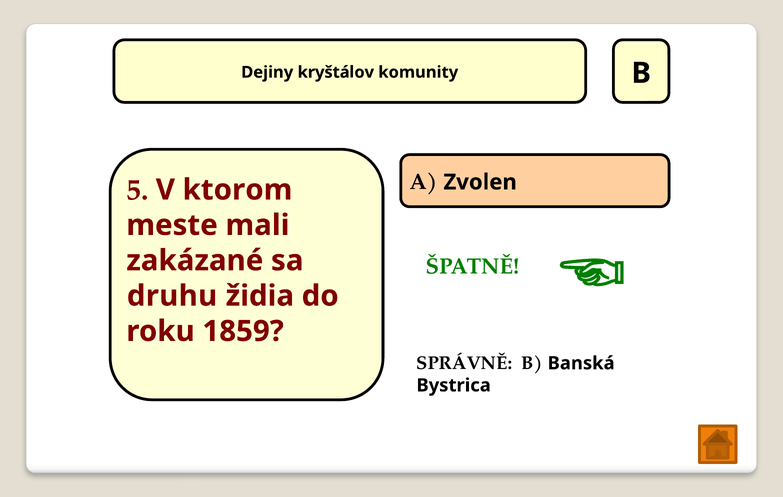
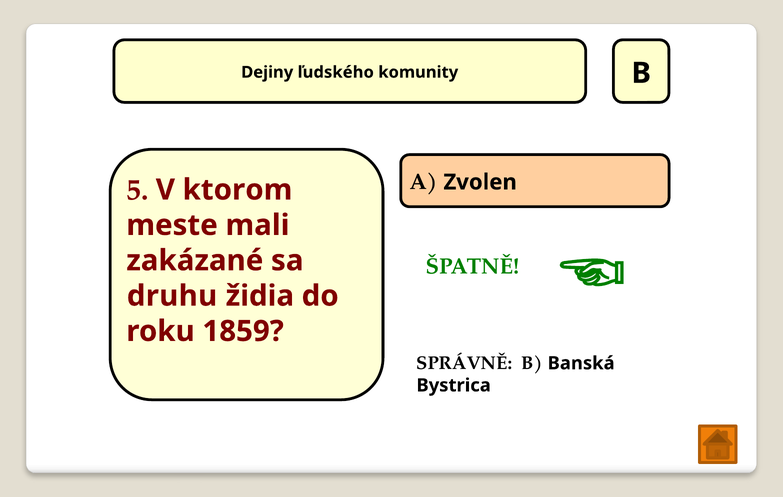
kryštálov: kryštálov -> ľudského
